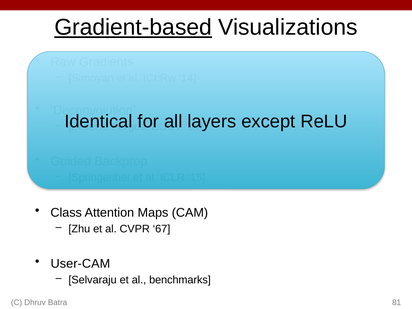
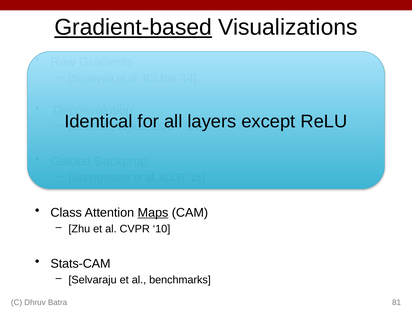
Maps underline: none -> present
67: 67 -> 10
User-CAM: User-CAM -> Stats-CAM
